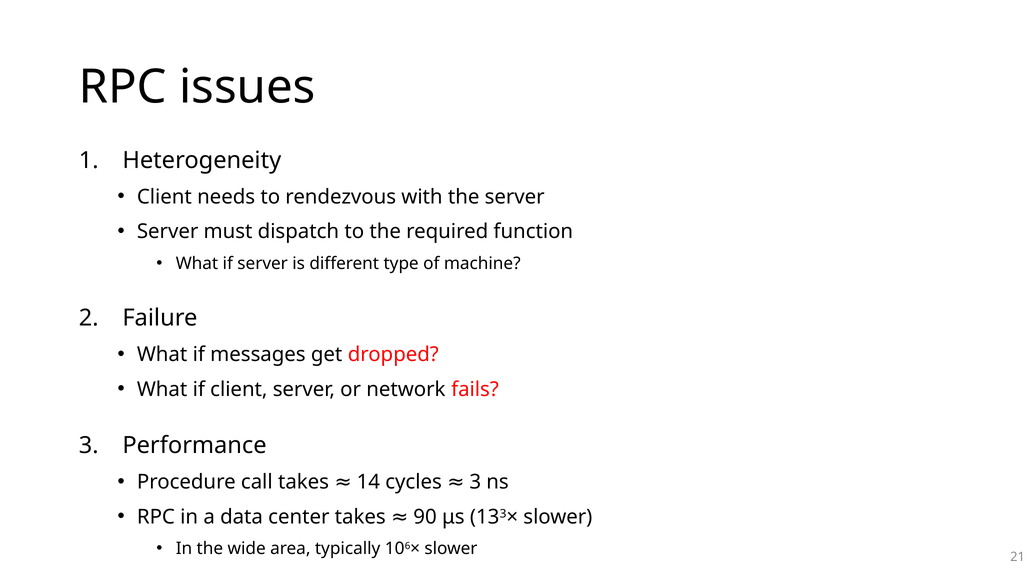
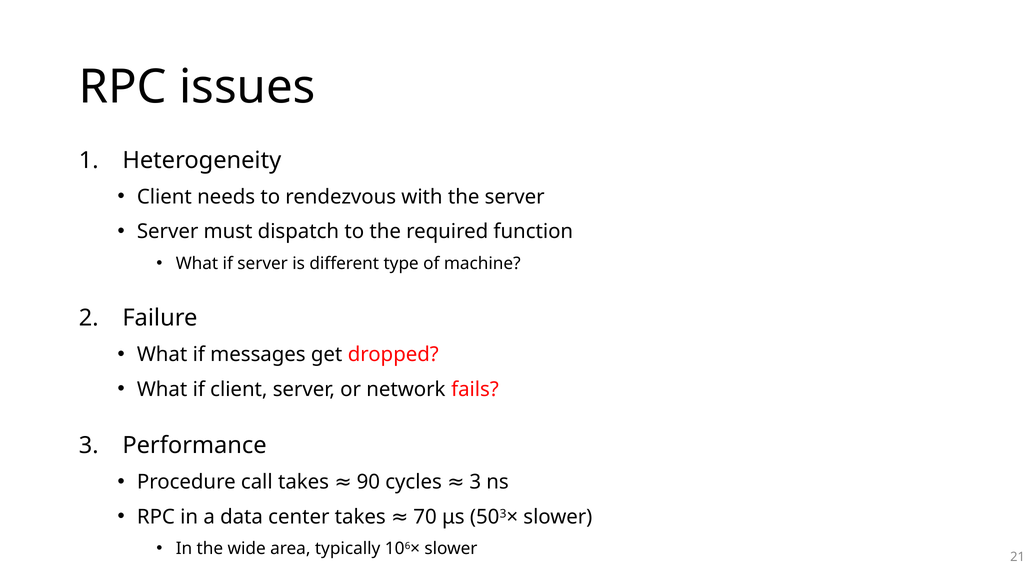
14: 14 -> 90
90: 90 -> 70
13: 13 -> 50
